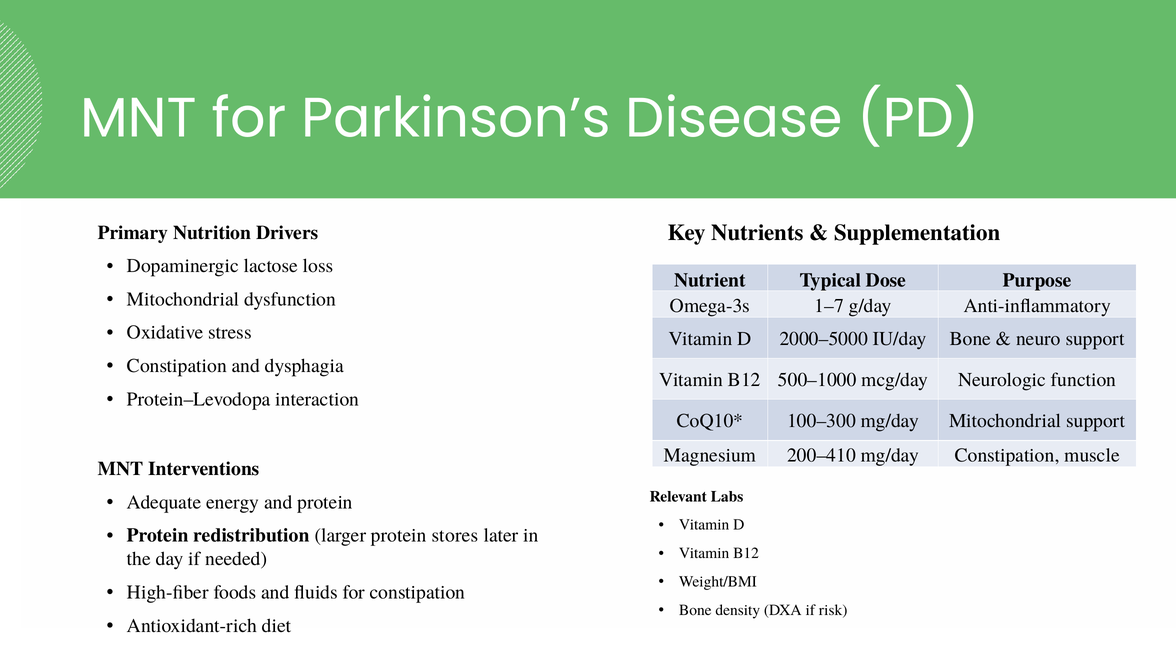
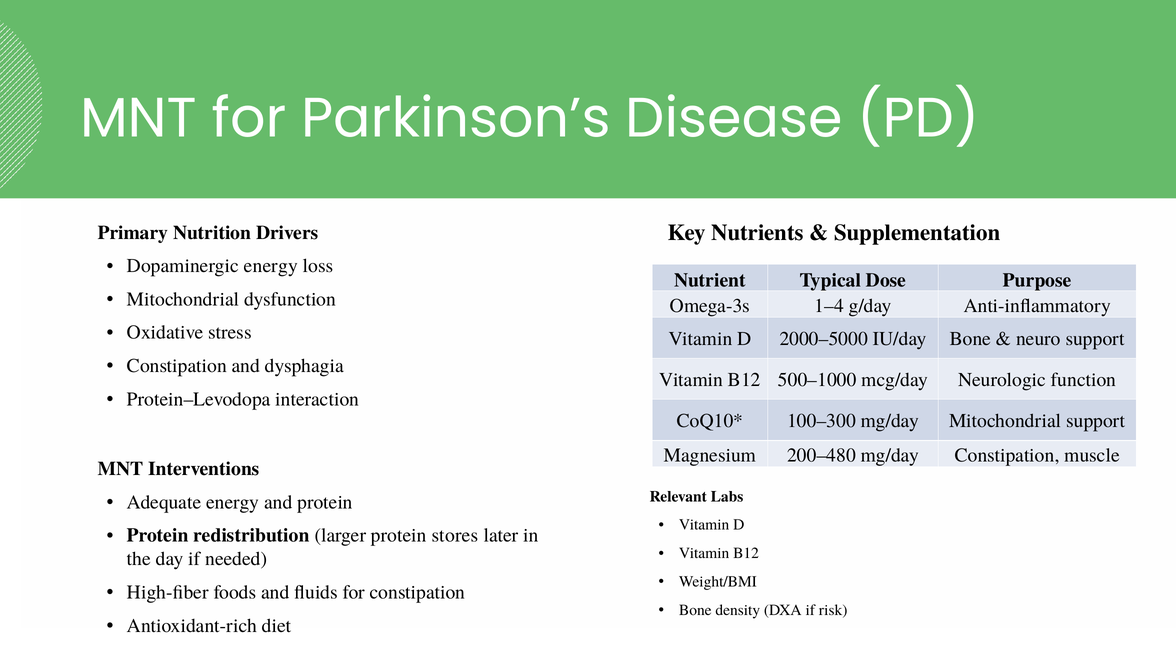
Dopaminergic lactose: lactose -> energy
1–7: 1–7 -> 1–4
200–410: 200–410 -> 200–480
